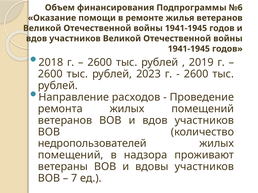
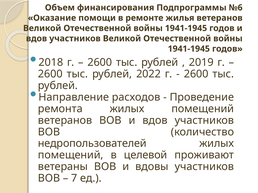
2023: 2023 -> 2022
надзора: надзора -> целевой
